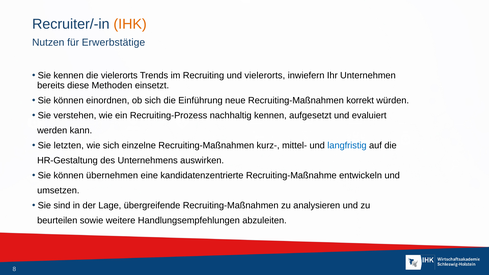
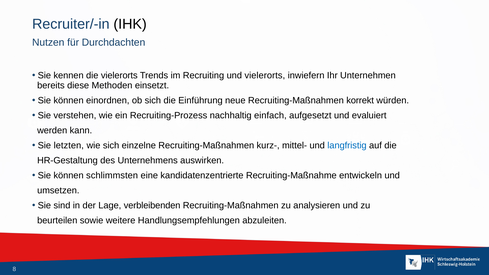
IHK colour: orange -> black
Erwerbstätige: Erwerbstätige -> Durchdachten
nachhaltig kennen: kennen -> einfach
übernehmen: übernehmen -> schlimmsten
übergreifende: übergreifende -> verbleibenden
